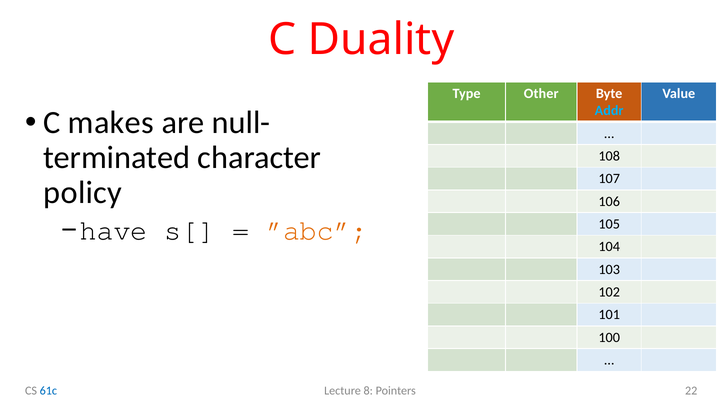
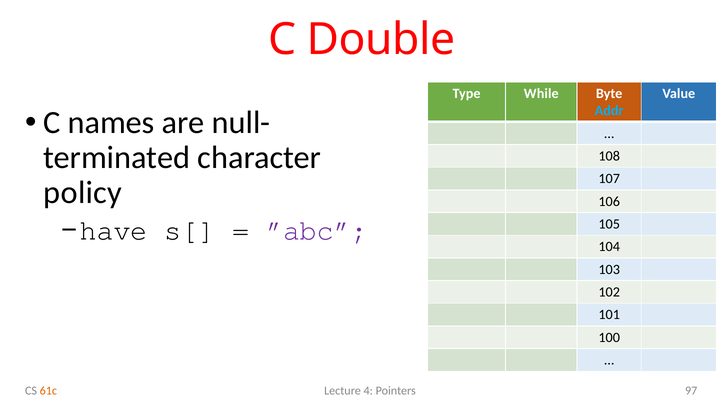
Duality: Duality -> Double
Other: Other -> While
makes: makes -> names
”abc colour: orange -> purple
8: 8 -> 4
22: 22 -> 97
61c colour: blue -> orange
